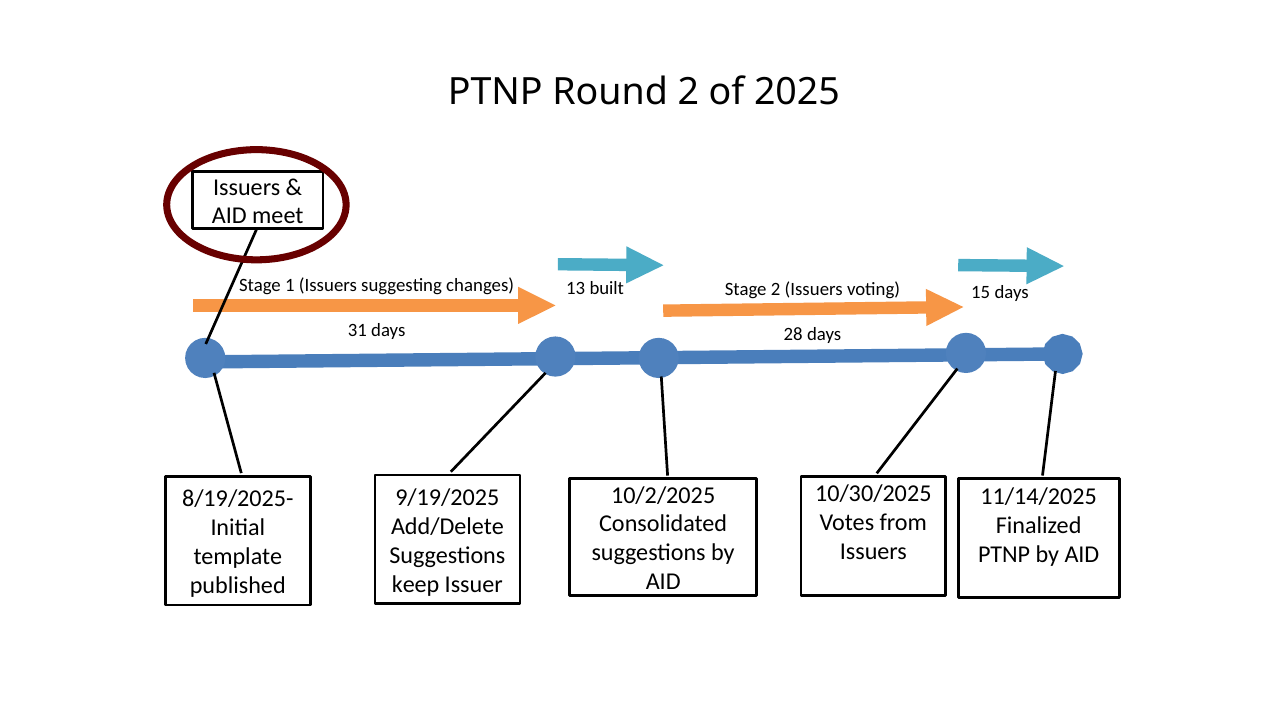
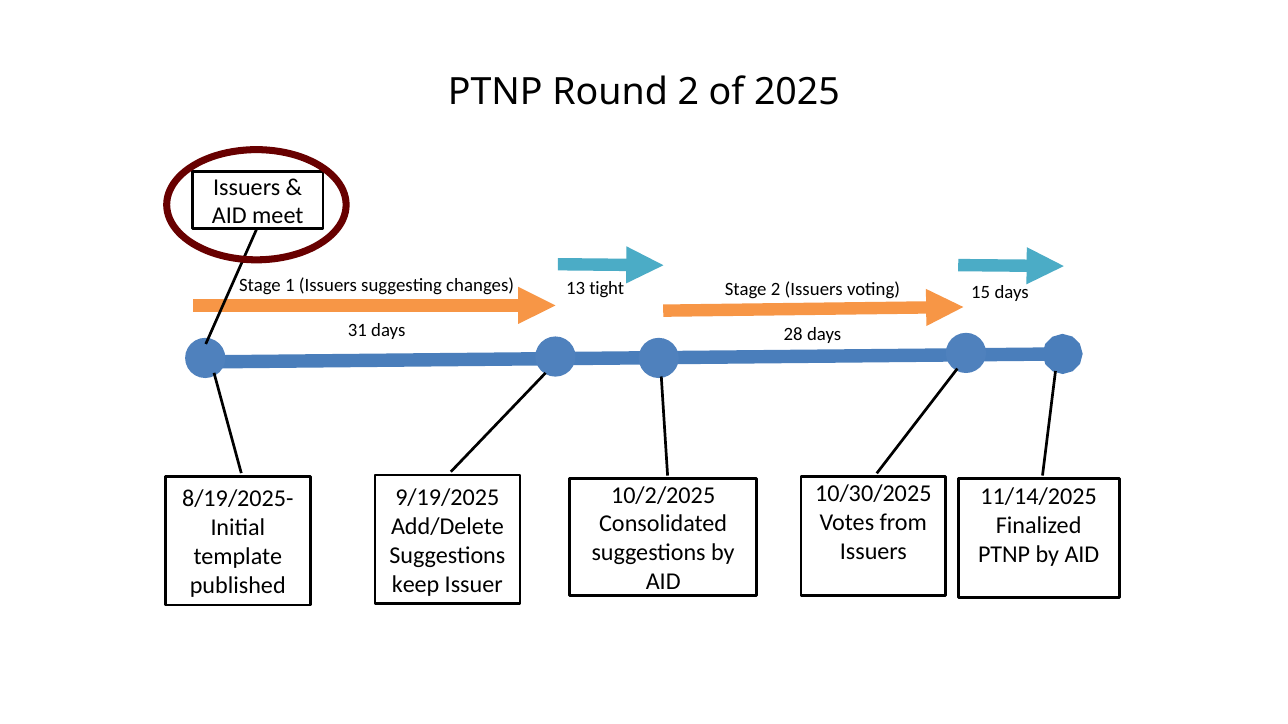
built: built -> tight
